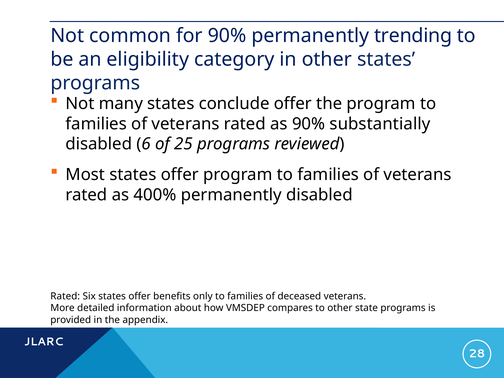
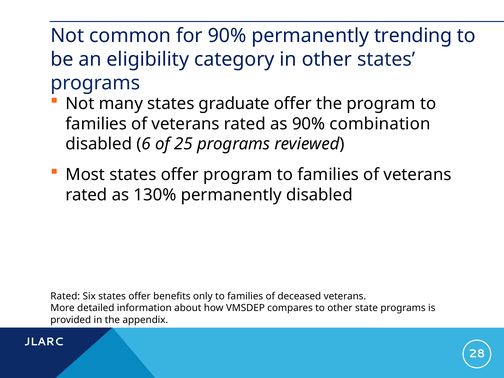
conclude: conclude -> graduate
substantially: substantially -> combination
400%: 400% -> 130%
